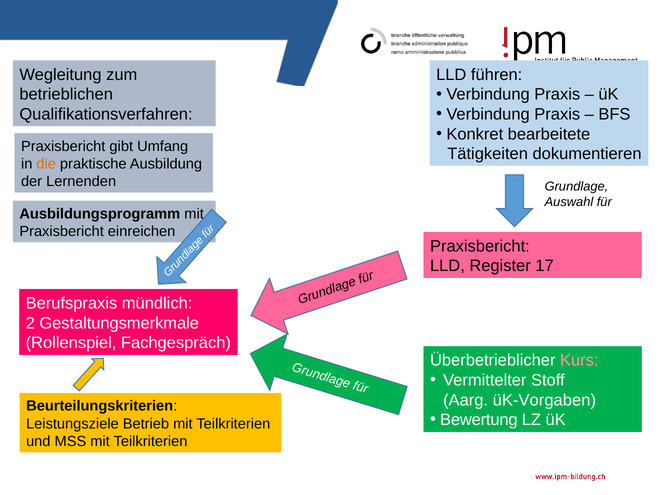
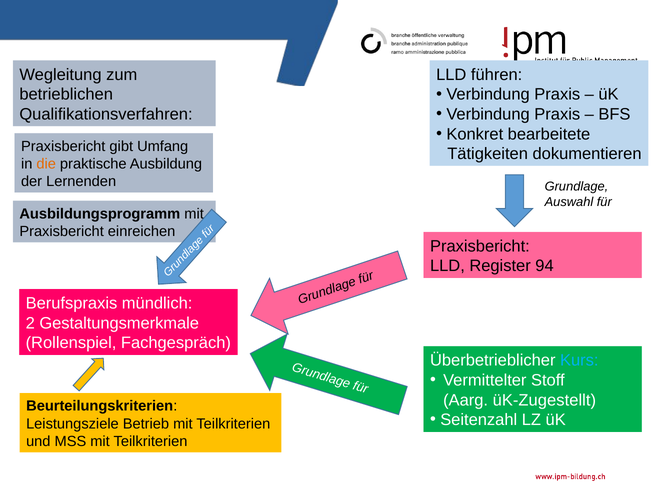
17: 17 -> 94
Kurs colour: pink -> light blue
üK-Vorgaben: üK-Vorgaben -> üK-Zugestellt
Bewertung: Bewertung -> Seitenzahl
